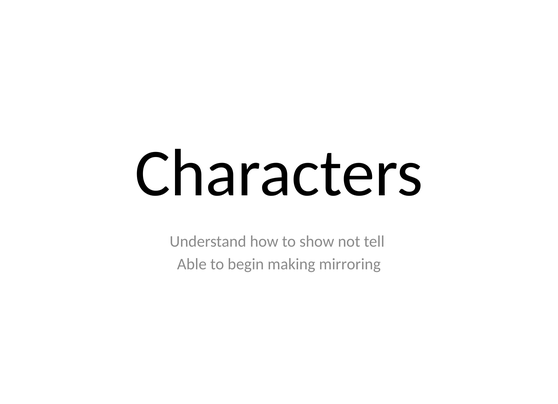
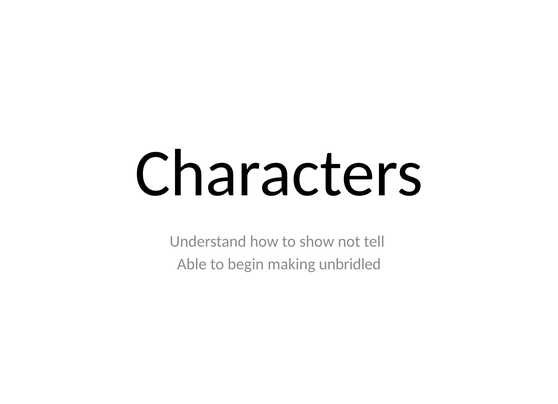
mirroring: mirroring -> unbridled
